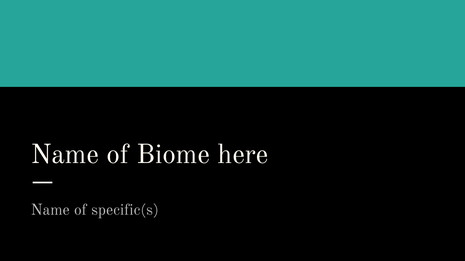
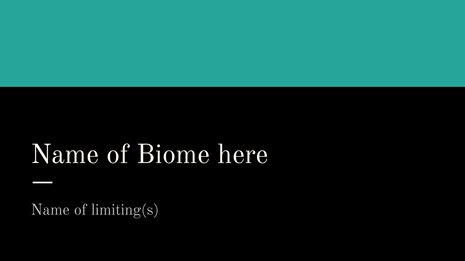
specific(s: specific(s -> limiting(s
